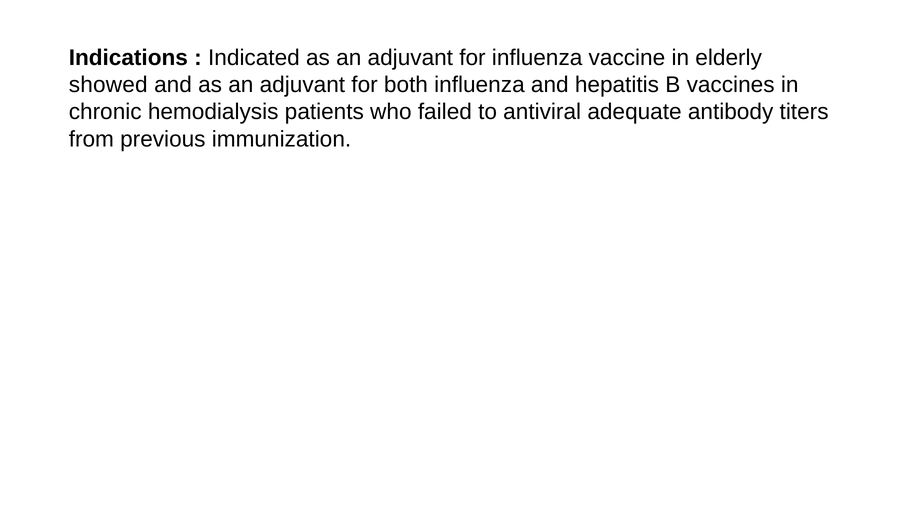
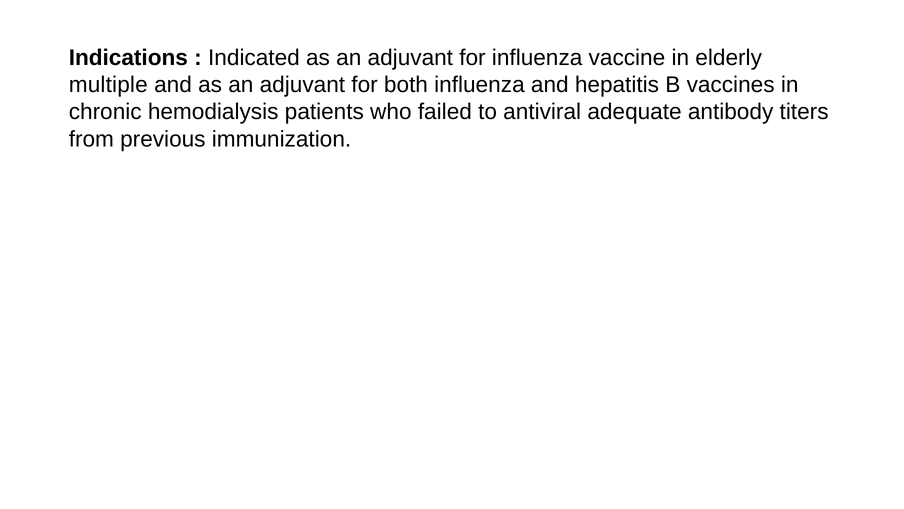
showed: showed -> multiple
